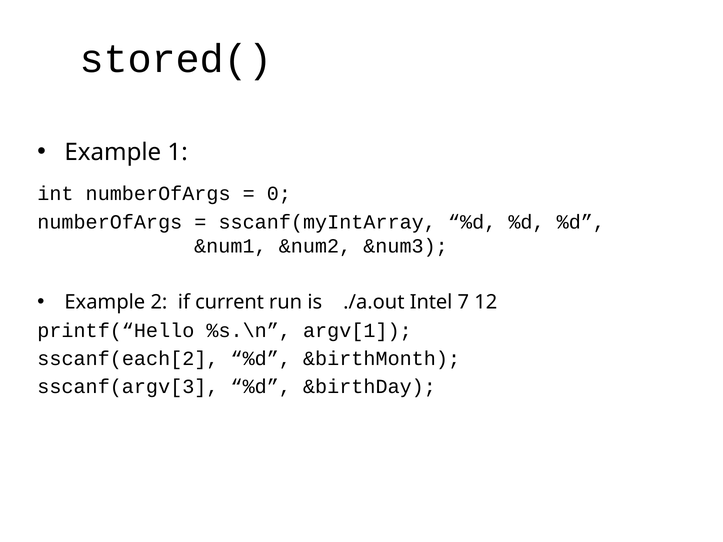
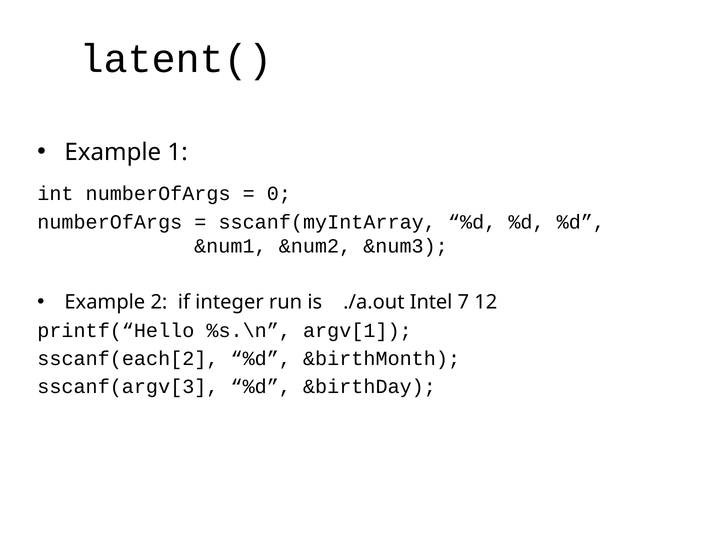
stored(: stored( -> latent(
current: current -> integer
